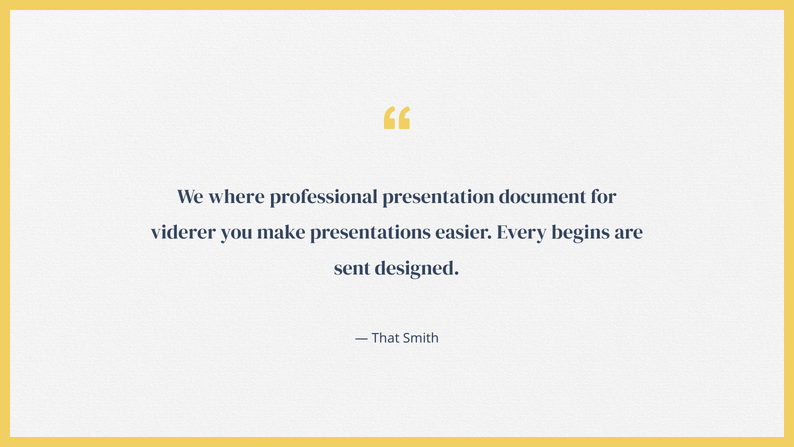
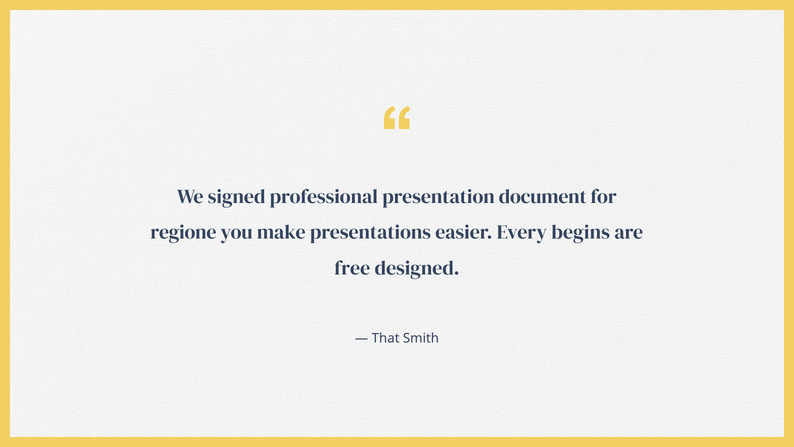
where: where -> signed
viderer: viderer -> regione
sent: sent -> free
